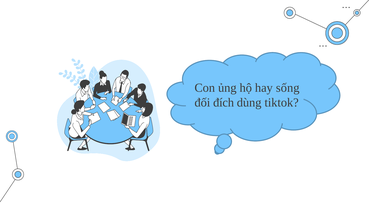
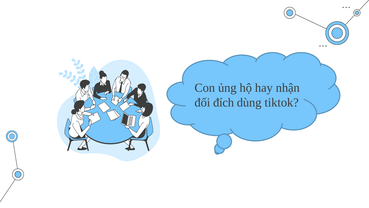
sống: sống -> nhận
